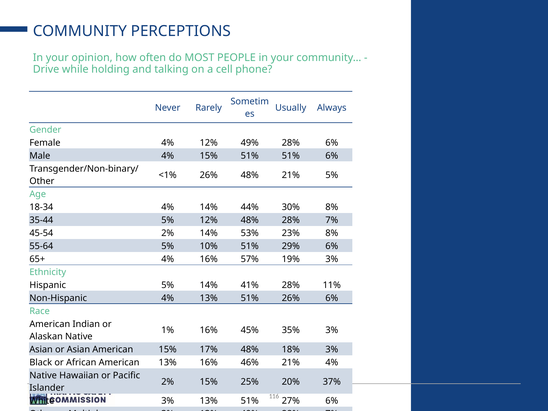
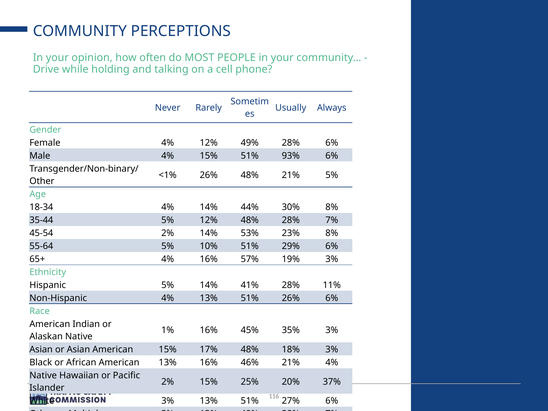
51% 51%: 51% -> 93%
